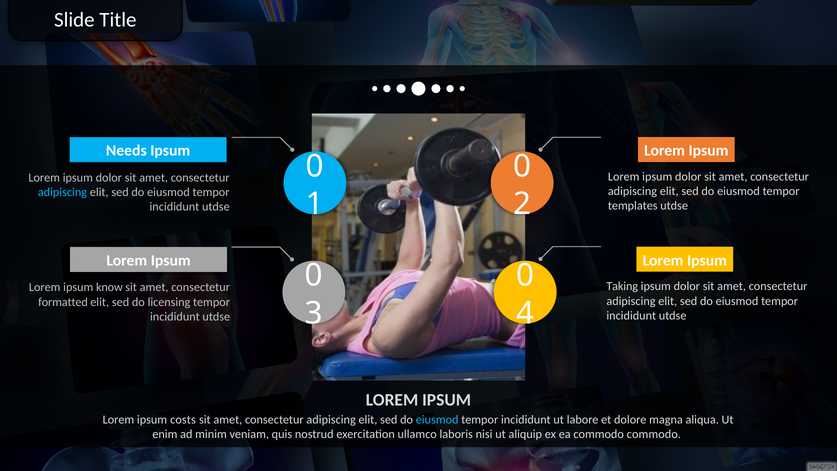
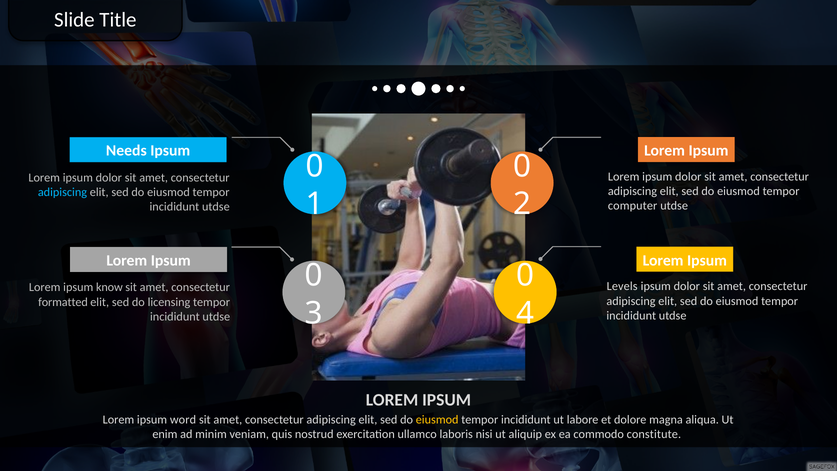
templates: templates -> computer
Taking: Taking -> Levels
costs: costs -> word
eiusmod at (437, 419) colour: light blue -> yellow
commodo commodo: commodo -> constitute
